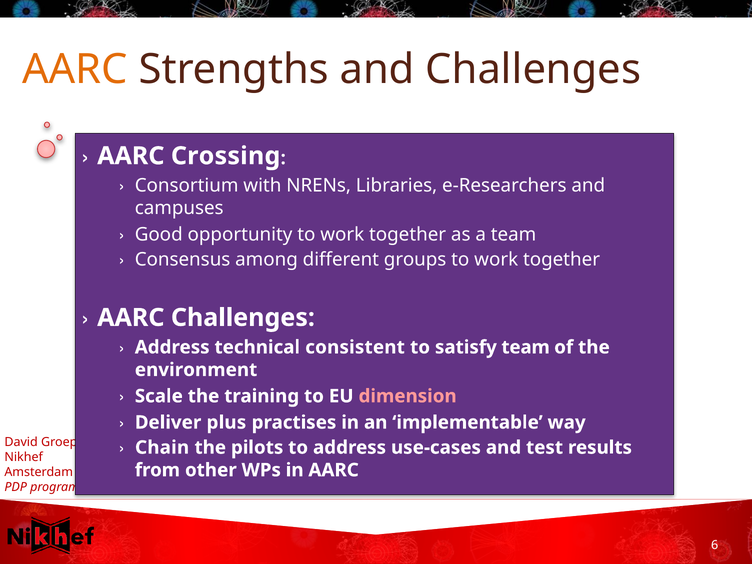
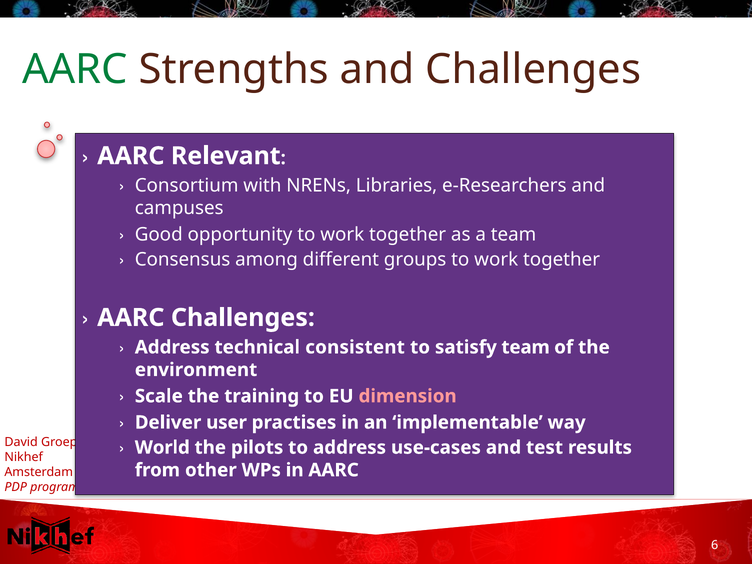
AARC at (75, 69) colour: orange -> green
Crossing: Crossing -> Relevant
plus: plus -> user
Chain: Chain -> World
